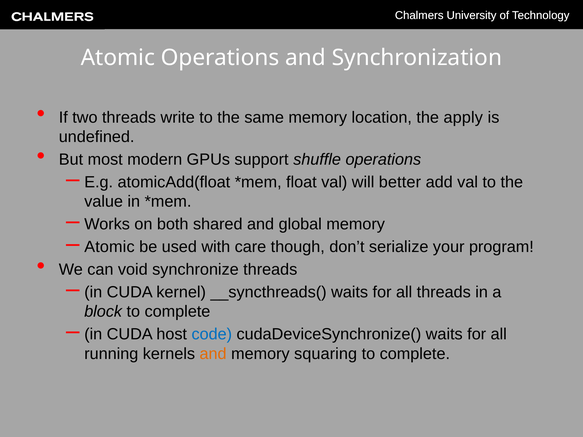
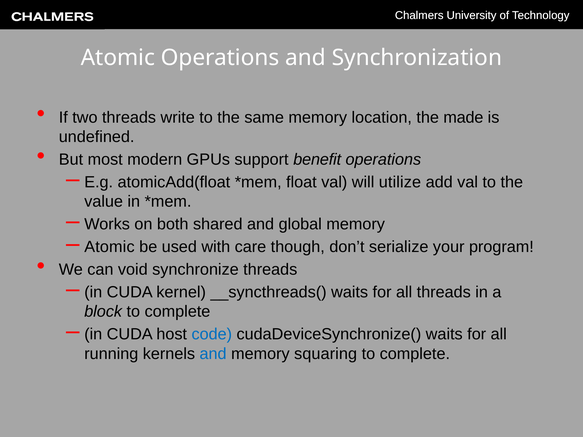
apply: apply -> made
shuffle: shuffle -> benefit
better: better -> utilize
and at (213, 354) colour: orange -> blue
